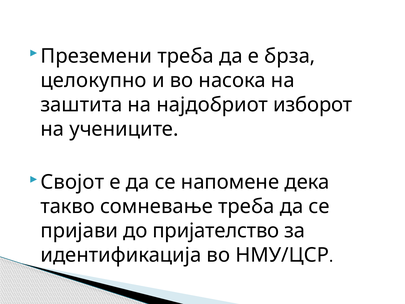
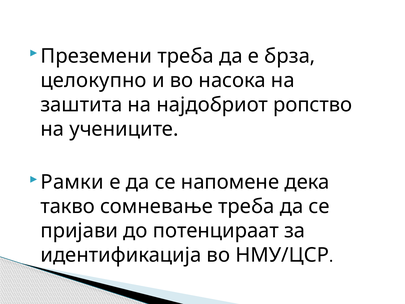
изборот: изборот -> ропство
Својот: Својот -> Рамки
пријателство: пријателство -> потенцираат
